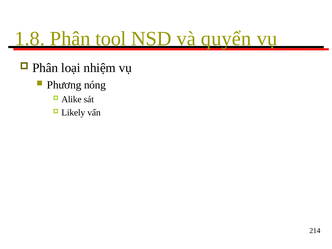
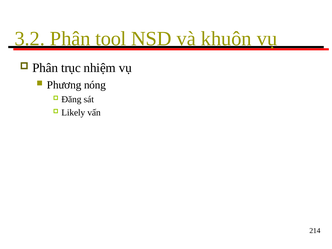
1.8: 1.8 -> 3.2
quyển: quyển -> khuôn
loại: loại -> trục
Alike: Alike -> Đăng
